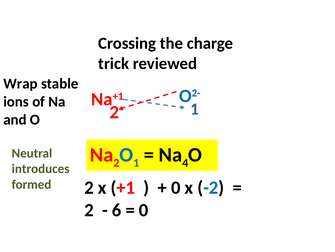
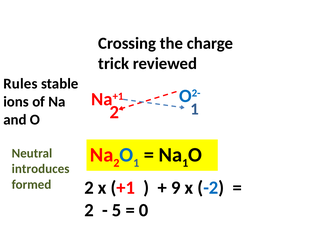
Wrap: Wrap -> Rules
Na 4: 4 -> 1
0 at (176, 187): 0 -> 9
6: 6 -> 5
